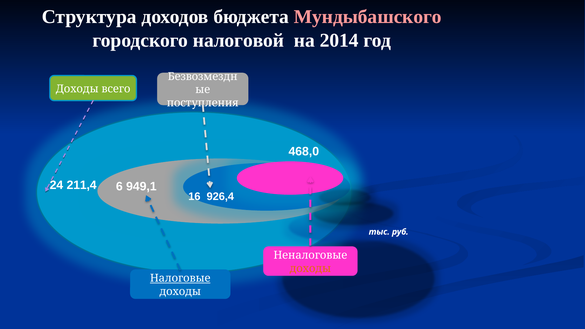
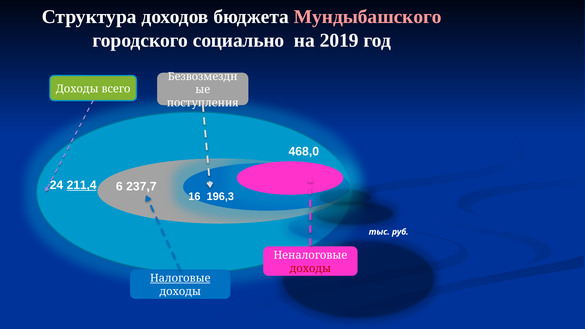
налоговой: налоговой -> социально
2014: 2014 -> 2019
211,4 underline: none -> present
949,1: 949,1 -> 237,7
926,4: 926,4 -> 196,3
доходы at (310, 268) colour: orange -> red
